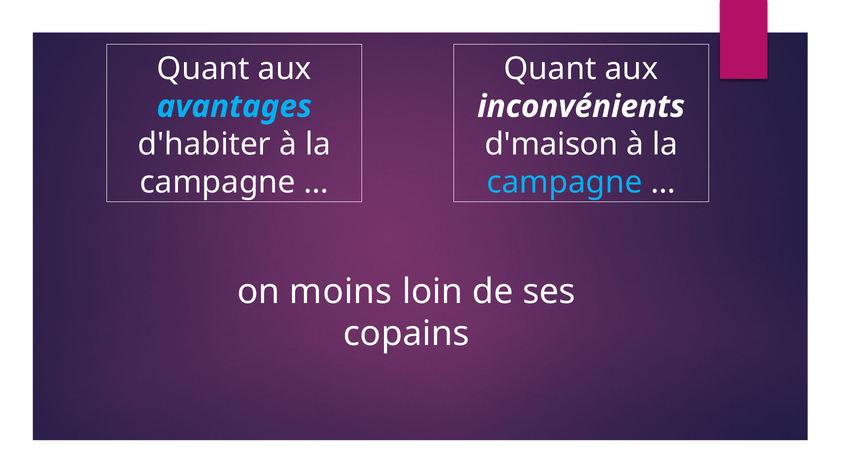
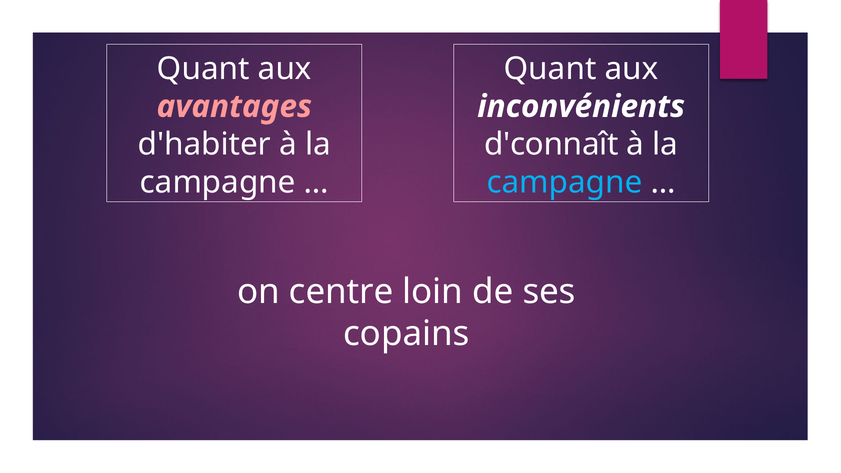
avantages colour: light blue -> pink
d'maison: d'maison -> d'connaît
moins: moins -> centre
